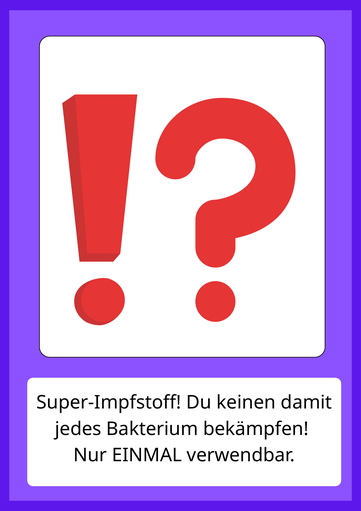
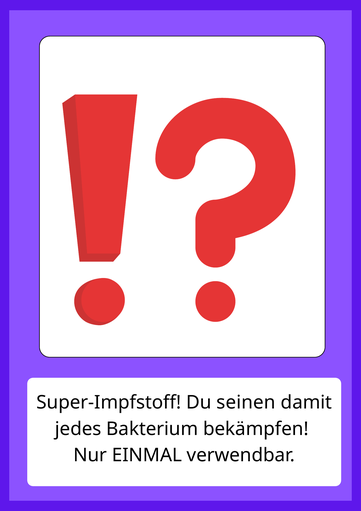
keinen: keinen -> seinen
